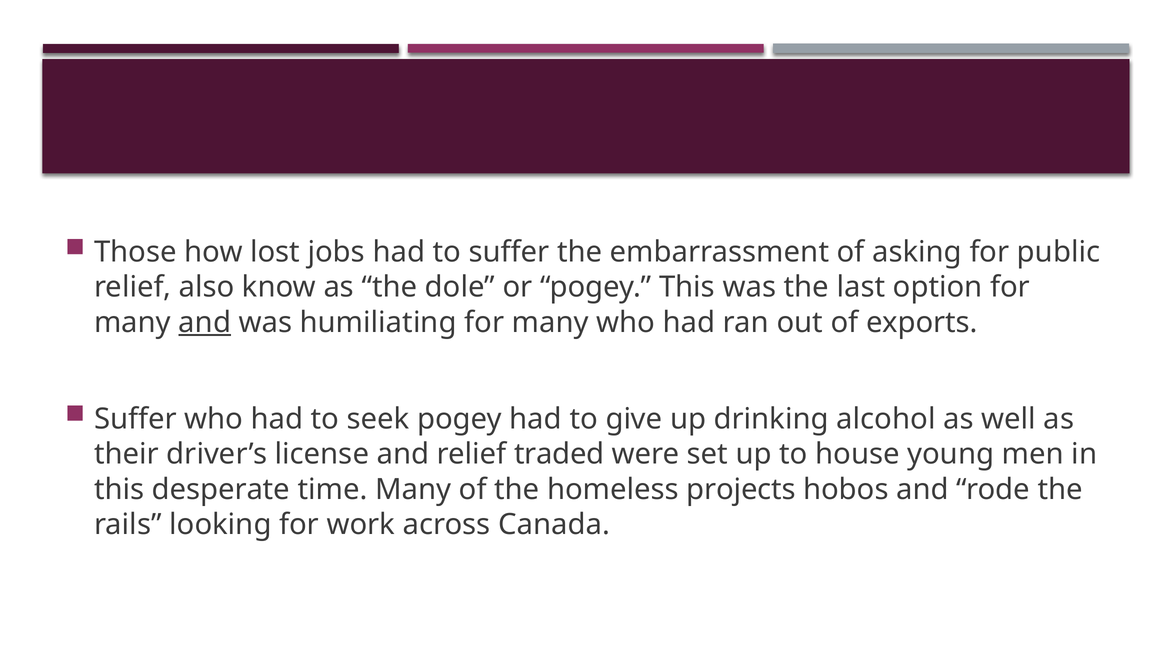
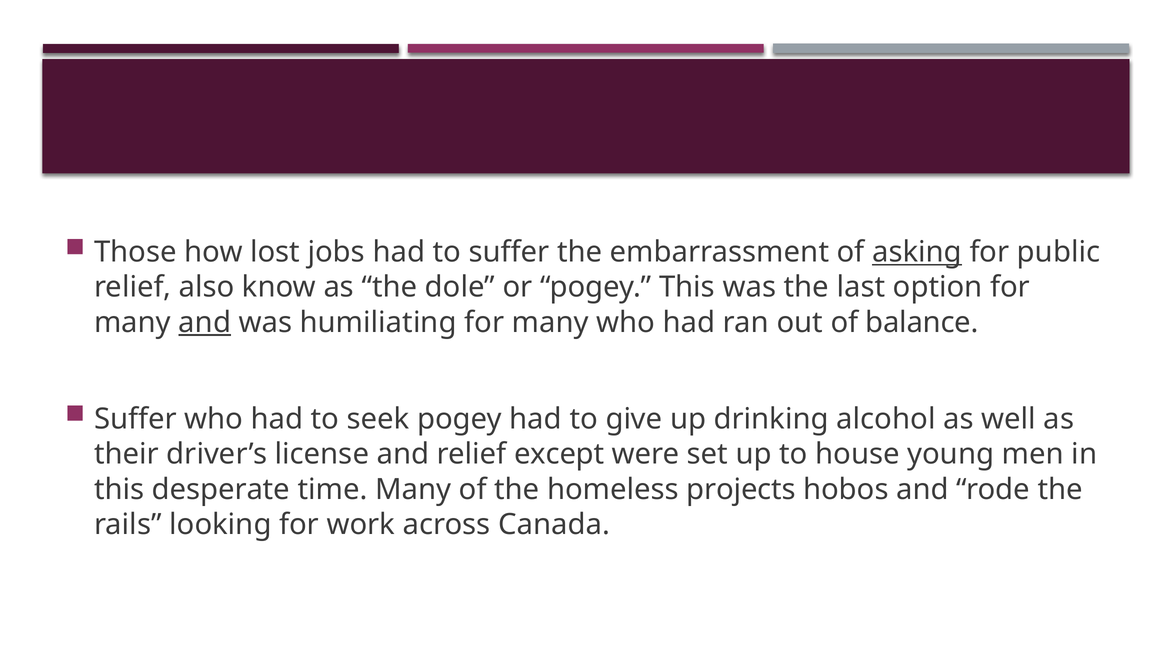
asking underline: none -> present
exports: exports -> balance
traded: traded -> except
